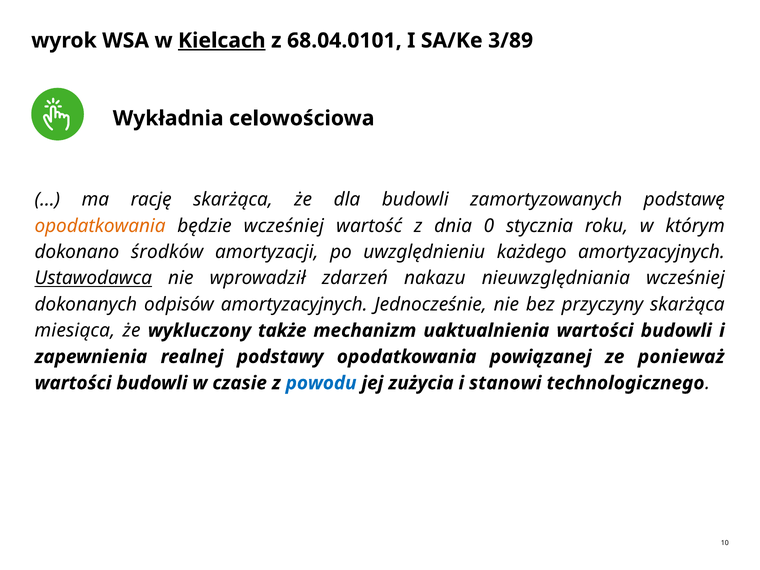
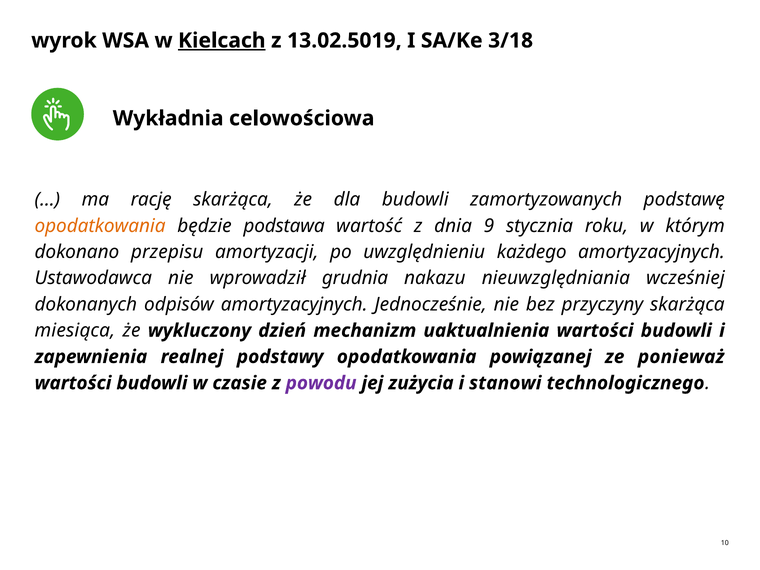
68.04.0101: 68.04.0101 -> 13.02.5019
3/89: 3/89 -> 3/18
będzie wcześniej: wcześniej -> podstawa
0: 0 -> 9
środków: środków -> przepisu
Ustawodawca underline: present -> none
zdarzeń: zdarzeń -> grudnia
także: także -> dzień
powodu colour: blue -> purple
